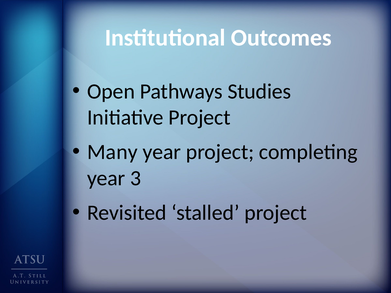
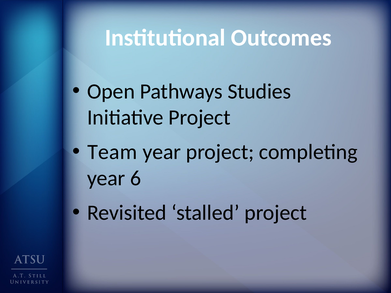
Many: Many -> Team
3: 3 -> 6
